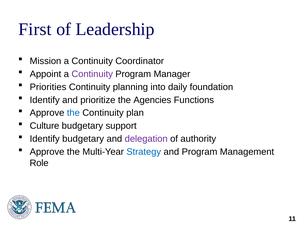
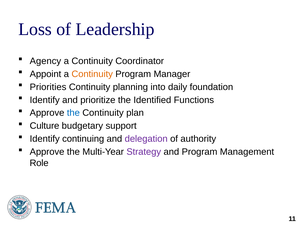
First: First -> Loss
Mission: Mission -> Agency
Continuity at (92, 74) colour: purple -> orange
Agencies: Agencies -> Identified
Identify budgetary: budgetary -> continuing
Strategy colour: blue -> purple
